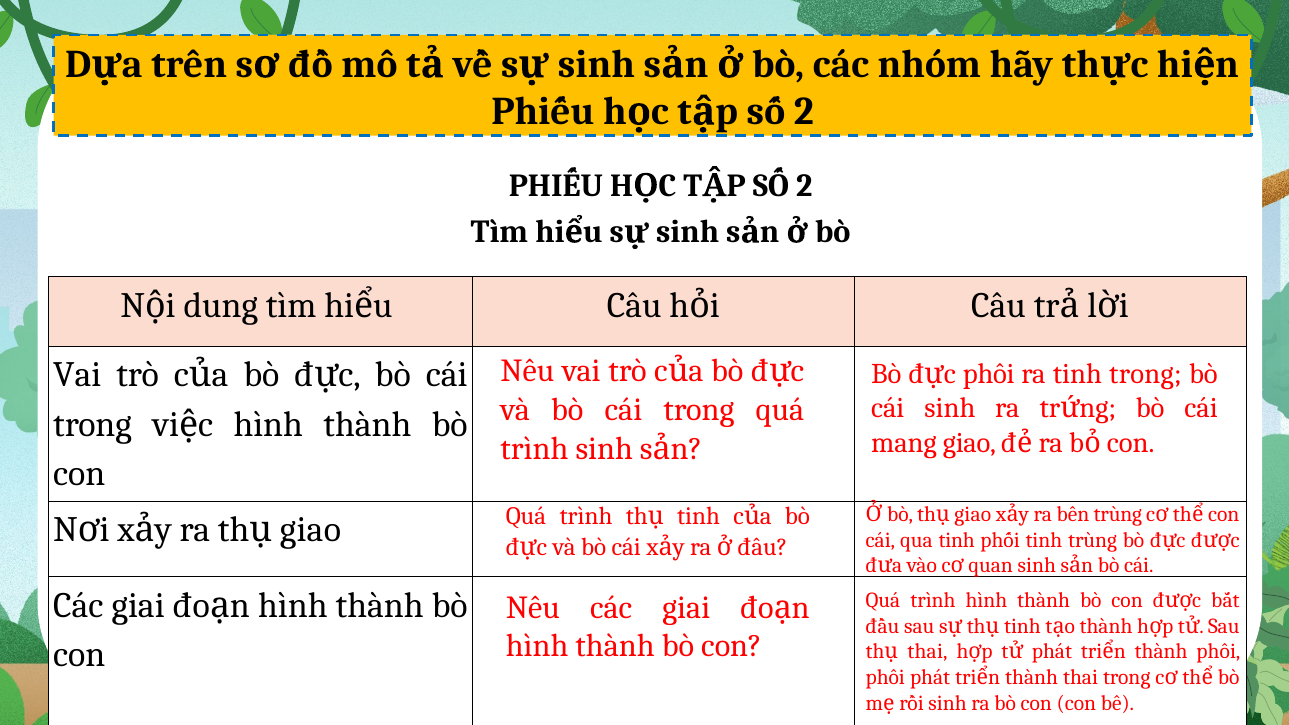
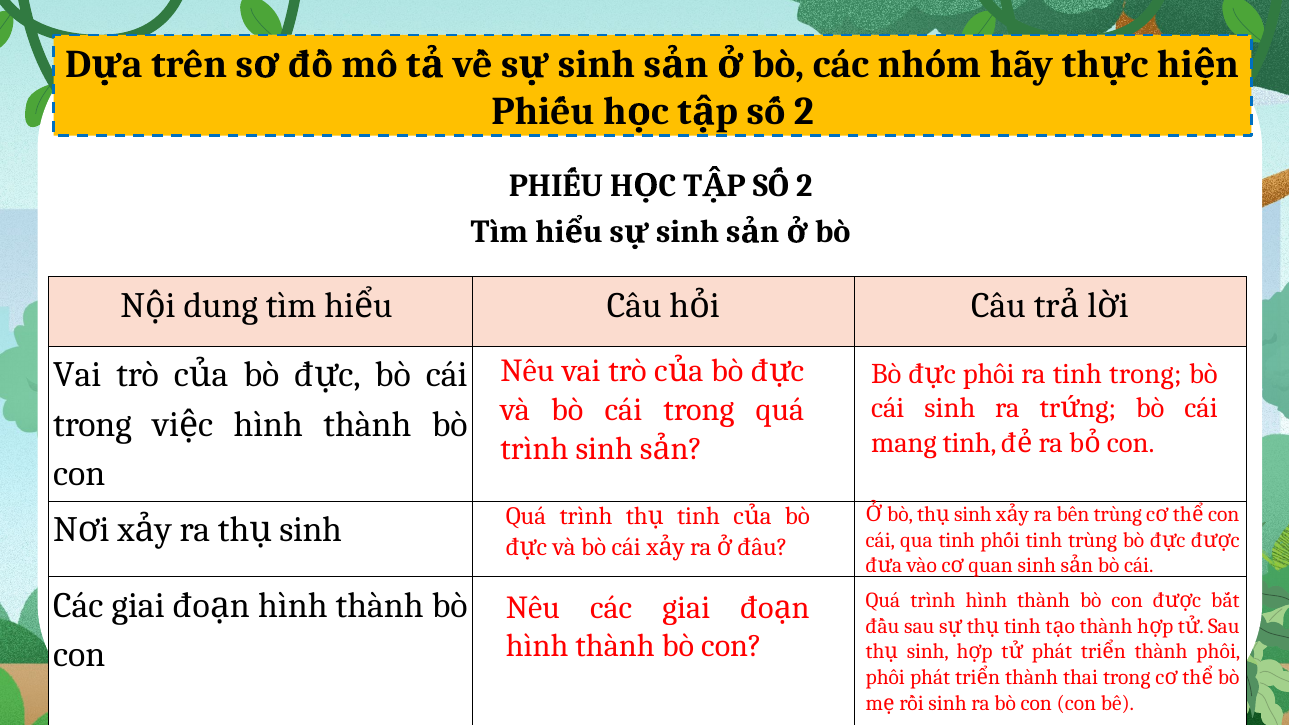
mang giao: giao -> tinh
giao at (973, 514): giao -> sinh
giao at (310, 530): giao -> sinh
thai at (928, 652): thai -> sinh
